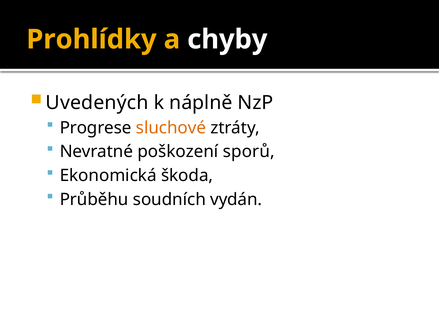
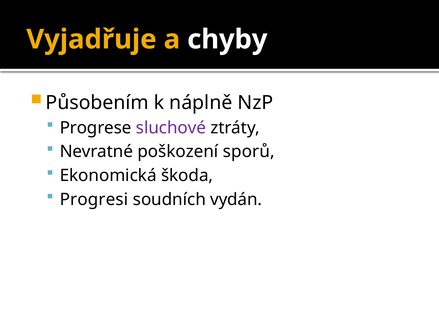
Prohlídky: Prohlídky -> Vyjadřuje
Uvedených: Uvedených -> Působením
sluchové colour: orange -> purple
Průběhu: Průběhu -> Progresi
